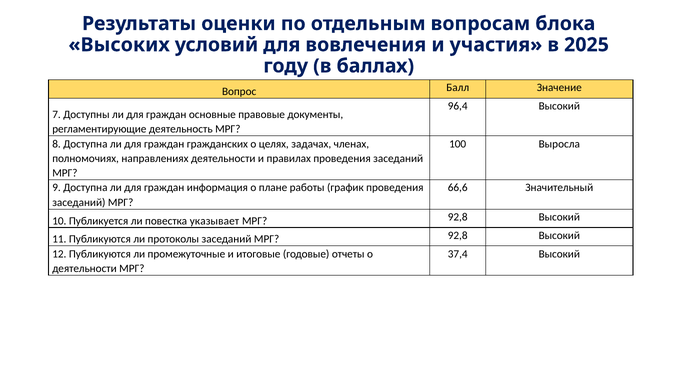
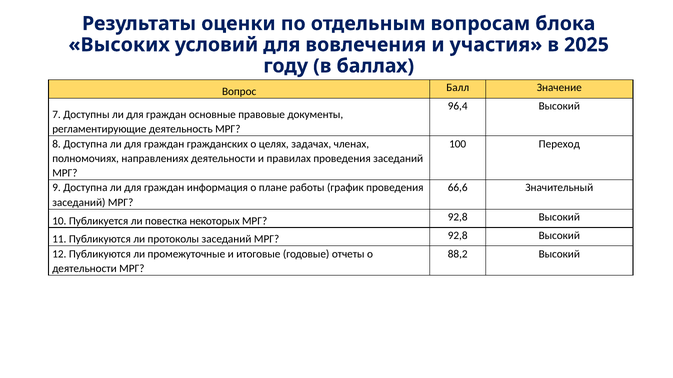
Выросла: Выросла -> Переход
указывает: указывает -> некоторых
37,4: 37,4 -> 88,2
